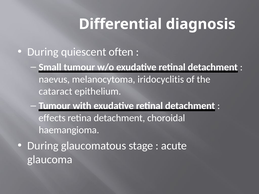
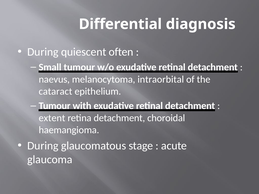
iridocyclitis: iridocyclitis -> intraorbital
effects: effects -> extent
